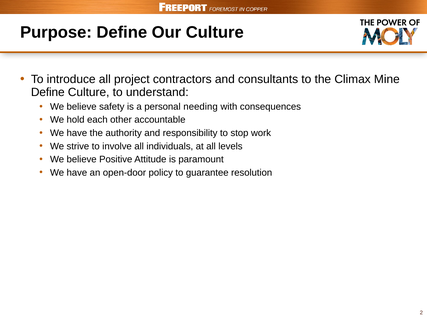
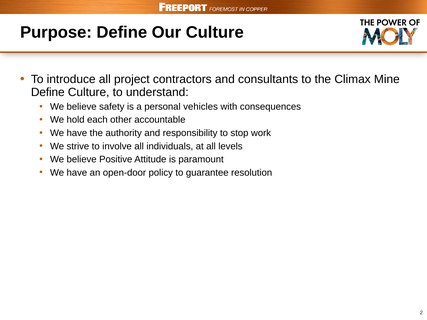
needing: needing -> vehicles
